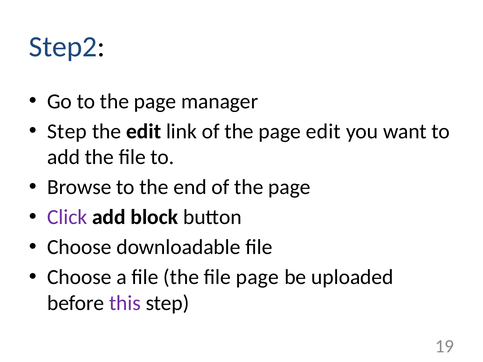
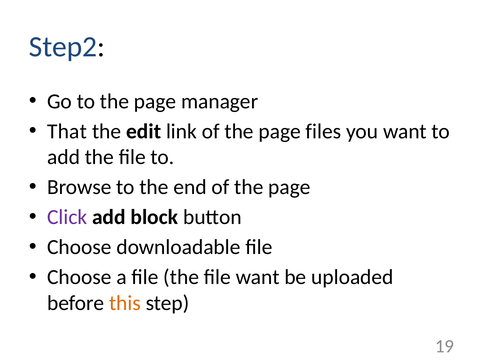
Step at (67, 131): Step -> That
page edit: edit -> files
file page: page -> want
this colour: purple -> orange
